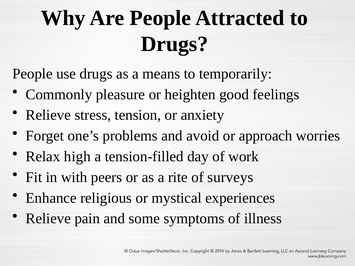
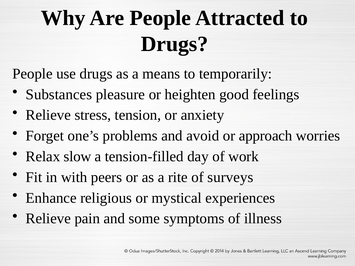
Commonly: Commonly -> Substances
high: high -> slow
